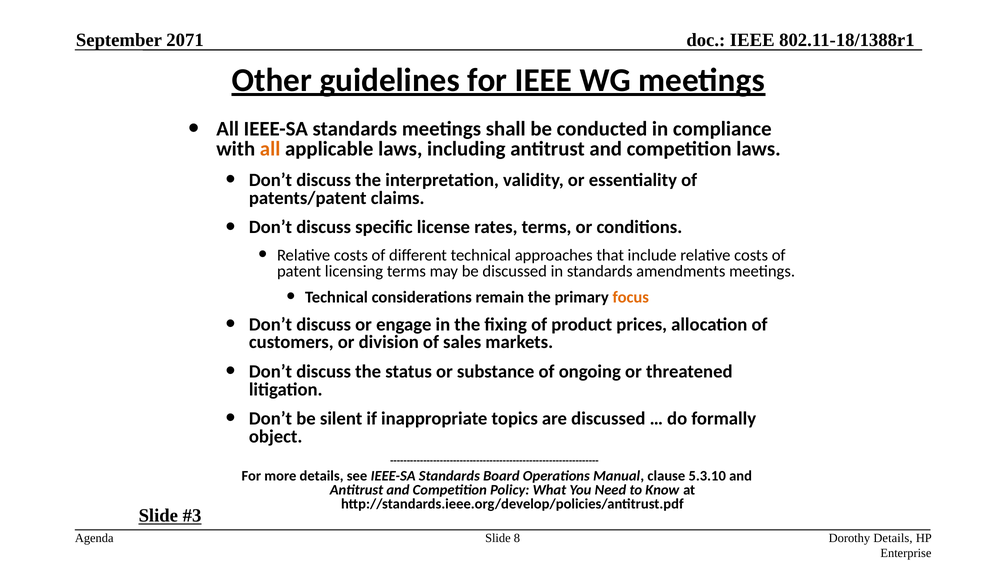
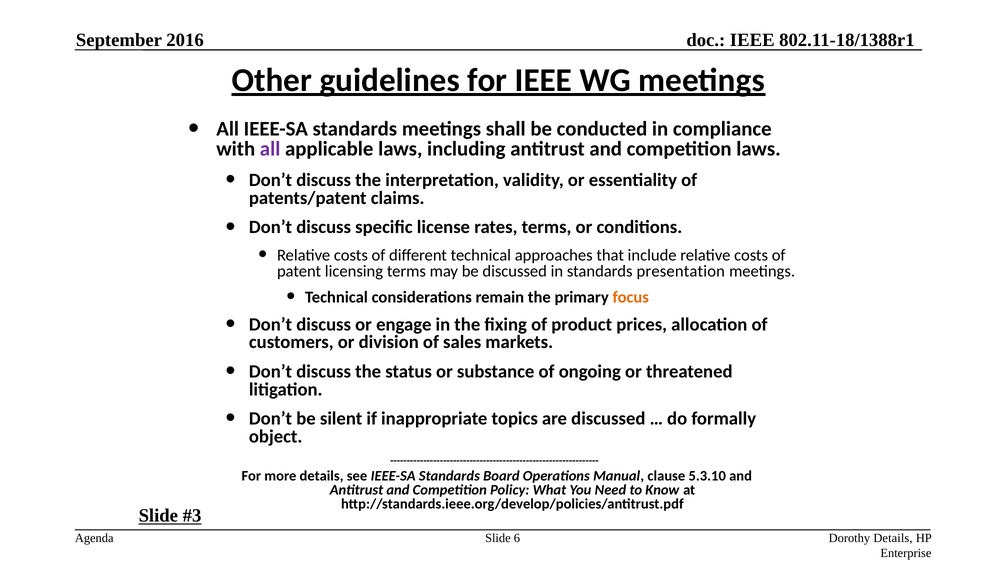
2071: 2071 -> 2016
all at (270, 149) colour: orange -> purple
amendments: amendments -> presentation
8: 8 -> 6
